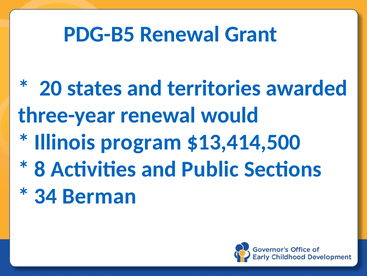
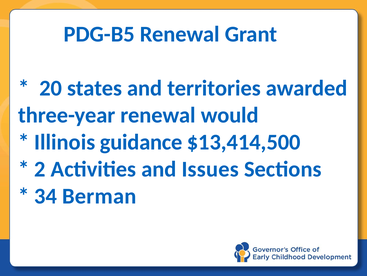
program: program -> guidance
8: 8 -> 2
Public: Public -> Issues
